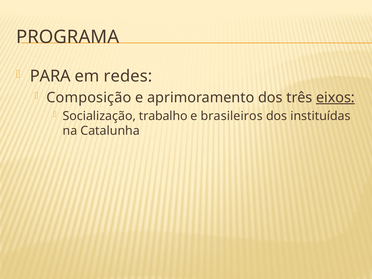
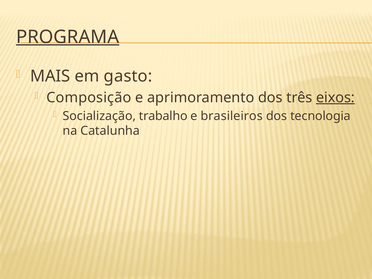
PROGRAMA underline: none -> present
PARA: PARA -> MAIS
redes: redes -> gasto
instituídas: instituídas -> tecnologia
